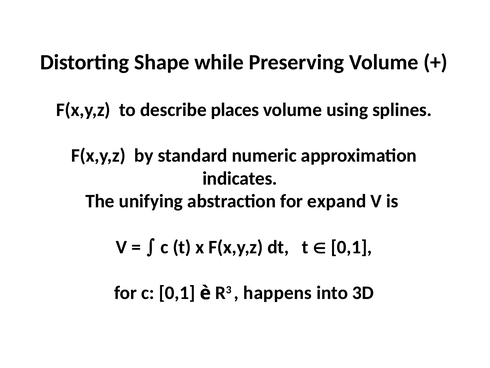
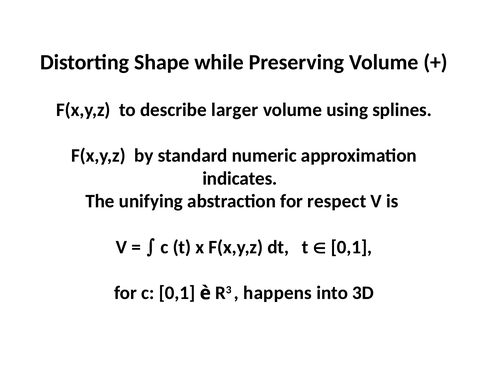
places: places -> larger
expand: expand -> respect
